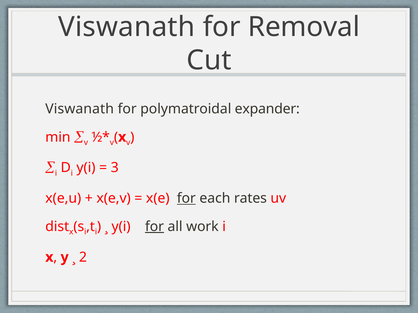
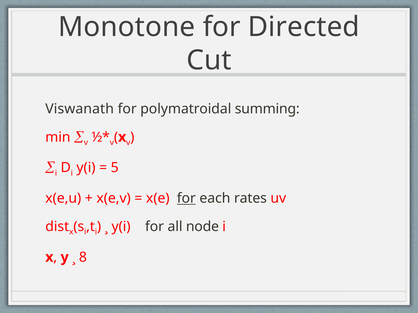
Viswanath at (127, 27): Viswanath -> Monotone
Removal: Removal -> Directed
expander: expander -> summing
3: 3 -> 5
for at (154, 227) underline: present -> none
work: work -> node
2: 2 -> 8
